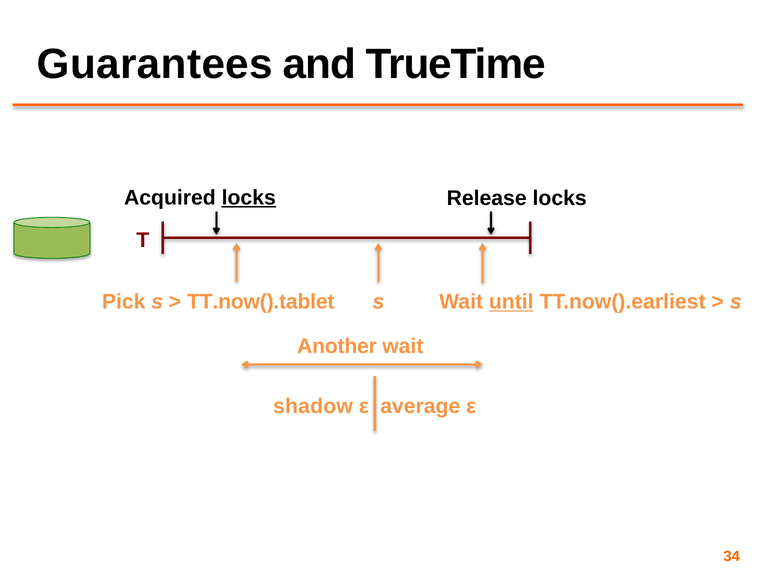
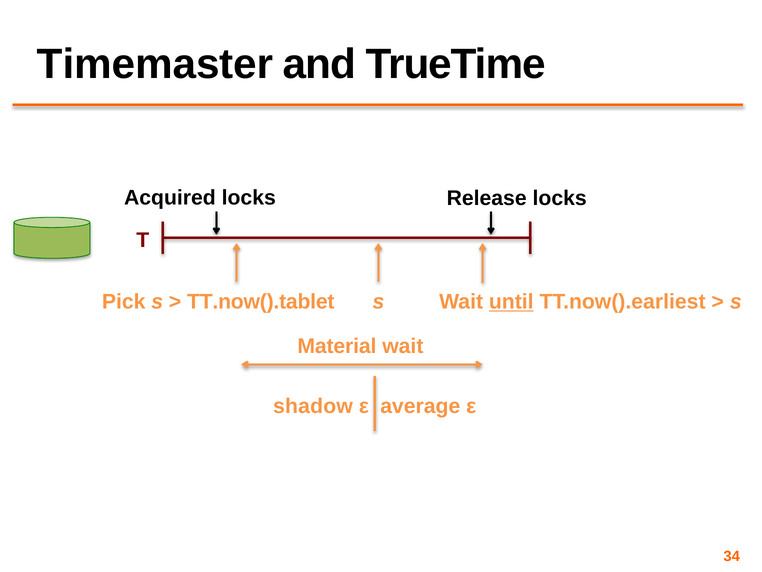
Guarantees: Guarantees -> Timemaster
locks at (249, 197) underline: present -> none
Another: Another -> Material
